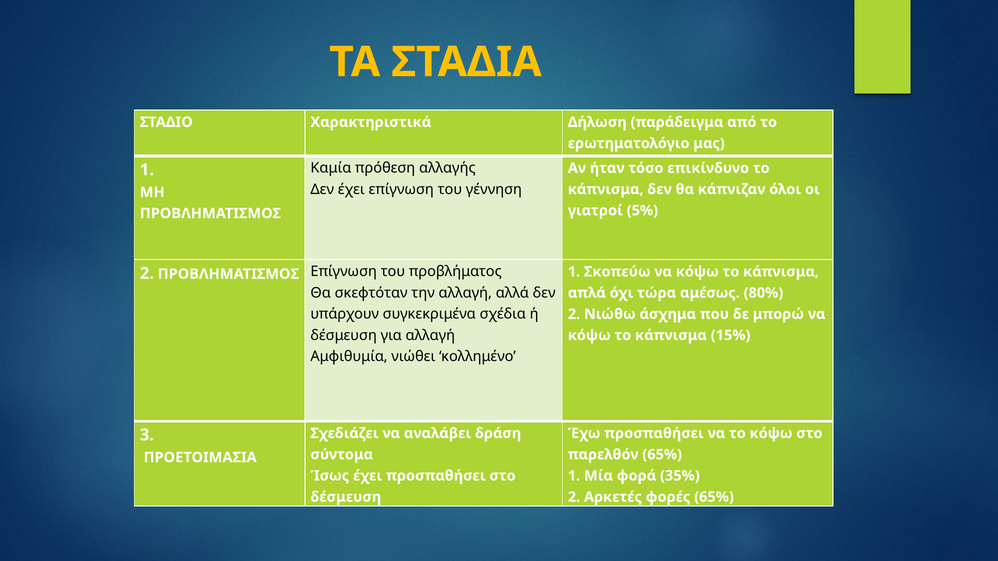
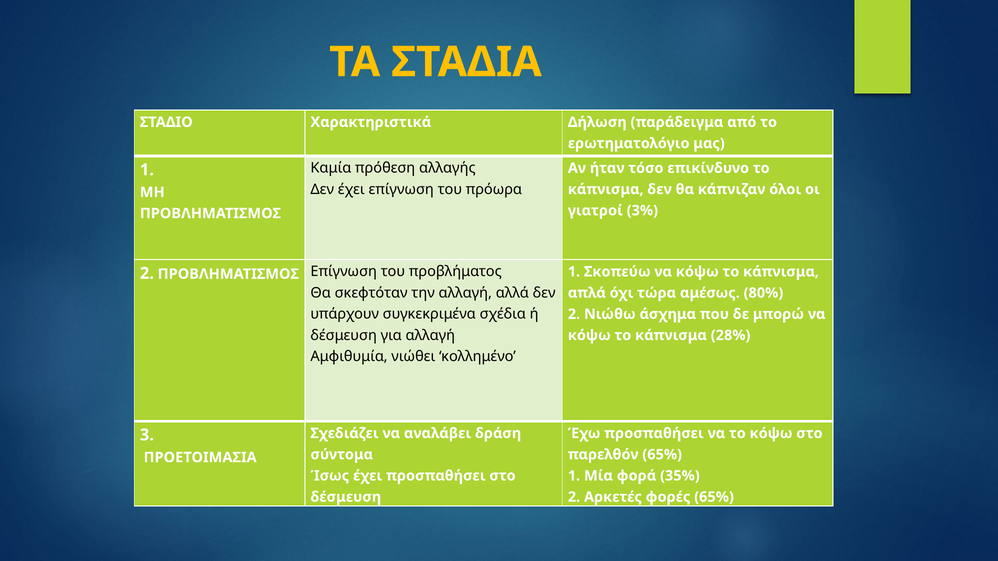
γέννηση: γέννηση -> πρόωρα
5%: 5% -> 3%
15%: 15% -> 28%
